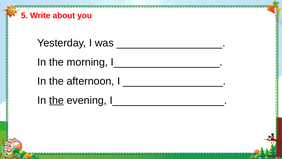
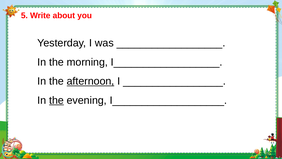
afternoon underline: none -> present
